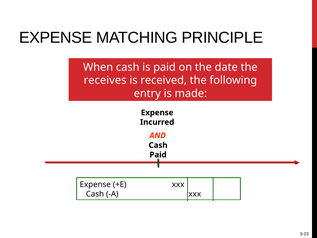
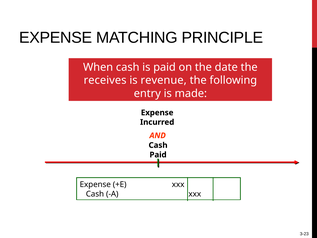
received: received -> revenue
